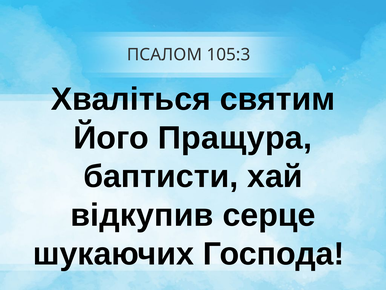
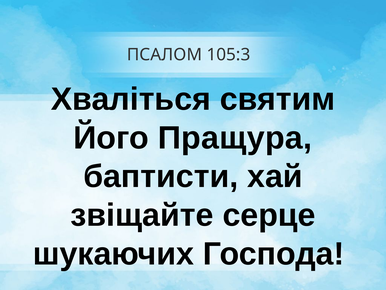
відкупив: відкупив -> звіщайте
